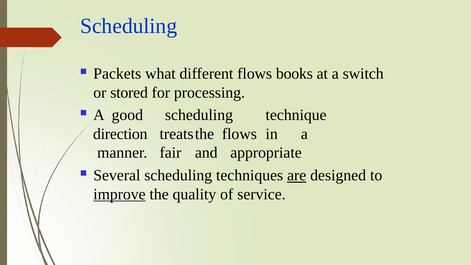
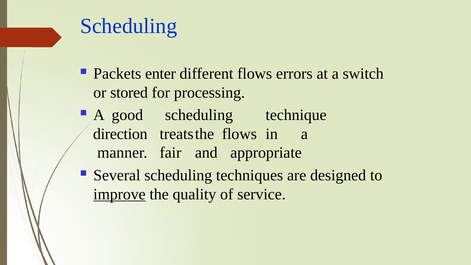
what: what -> enter
books: books -> errors
are underline: present -> none
